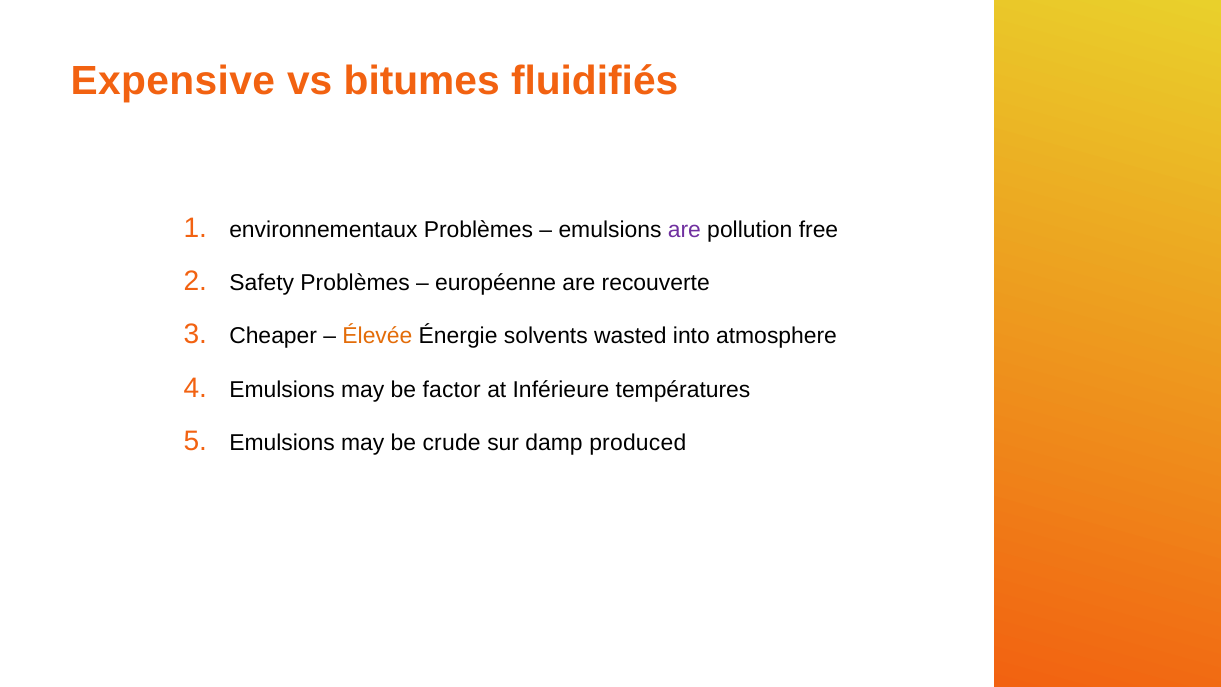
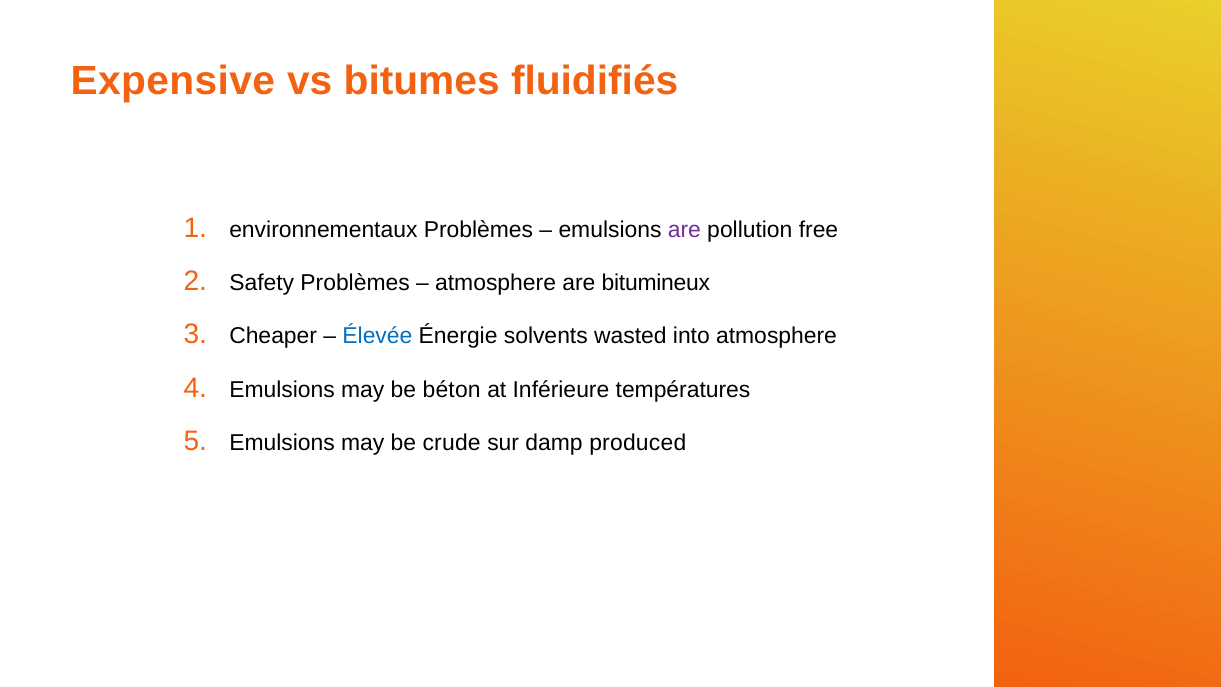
européenne at (496, 283): européenne -> atmosphere
recouverte: recouverte -> bitumineux
Élevée colour: orange -> blue
factor: factor -> béton
